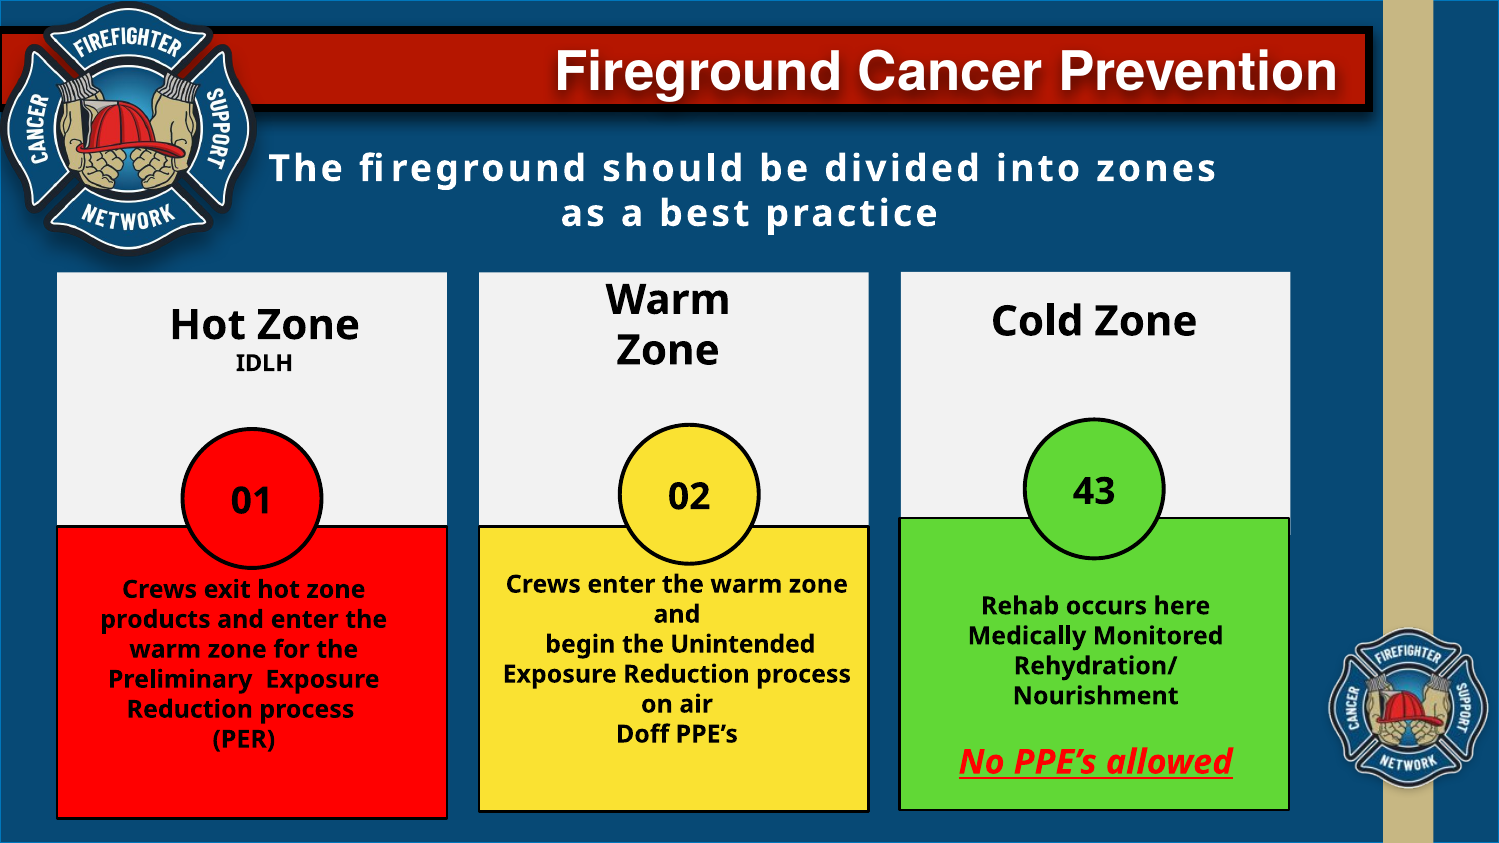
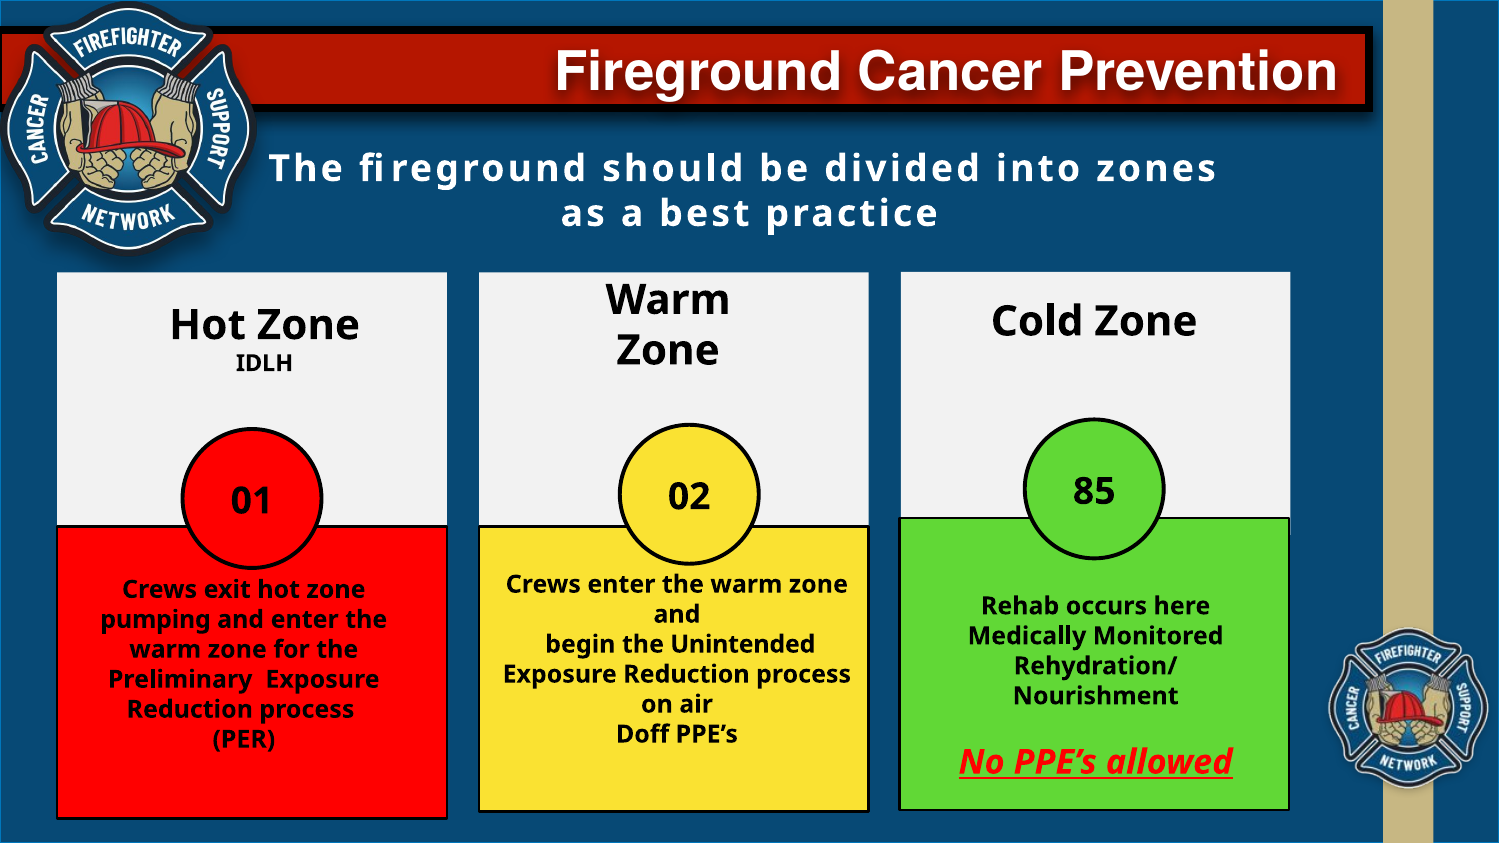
43: 43 -> 85
products: products -> pumping
